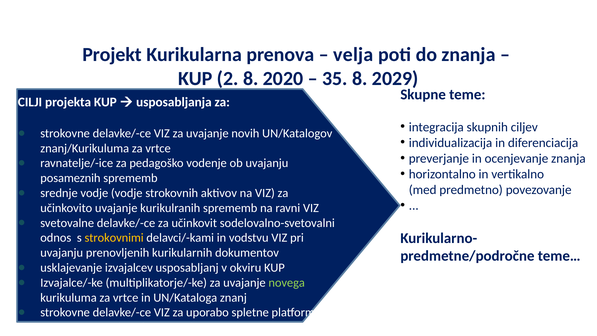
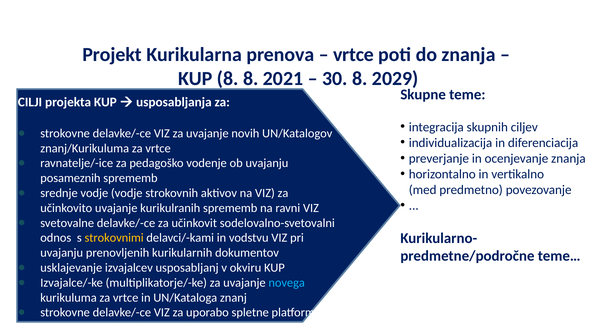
velja at (353, 55): velja -> vrtce
KUP 2: 2 -> 8
2020: 2020 -> 2021
35: 35 -> 30
novega colour: light green -> light blue
